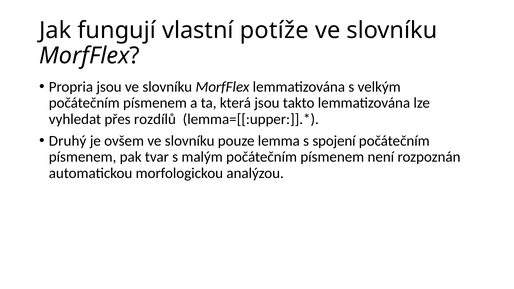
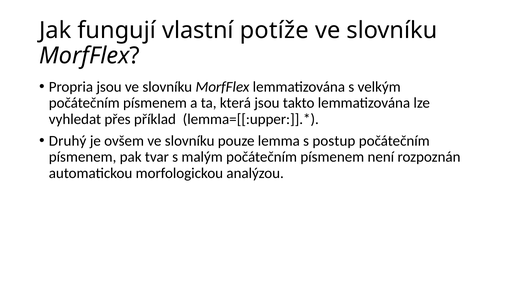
rozdílů: rozdílů -> příklad
spojení: spojení -> postup
